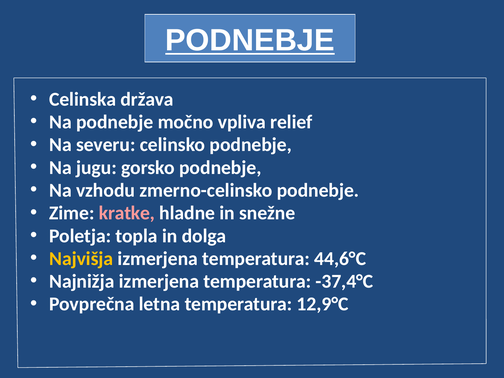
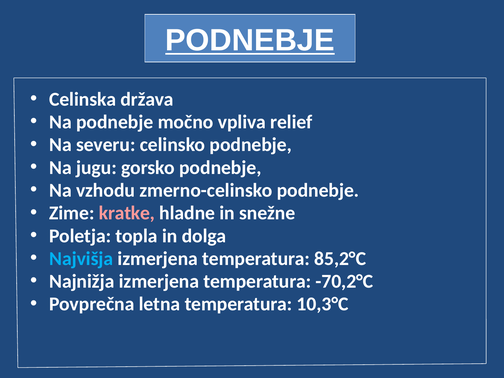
Najvišja colour: yellow -> light blue
44,6°C: 44,6°C -> 85,2°C
-37,4°C: -37,4°C -> -70,2°C
12,9°C: 12,9°C -> 10,3°C
